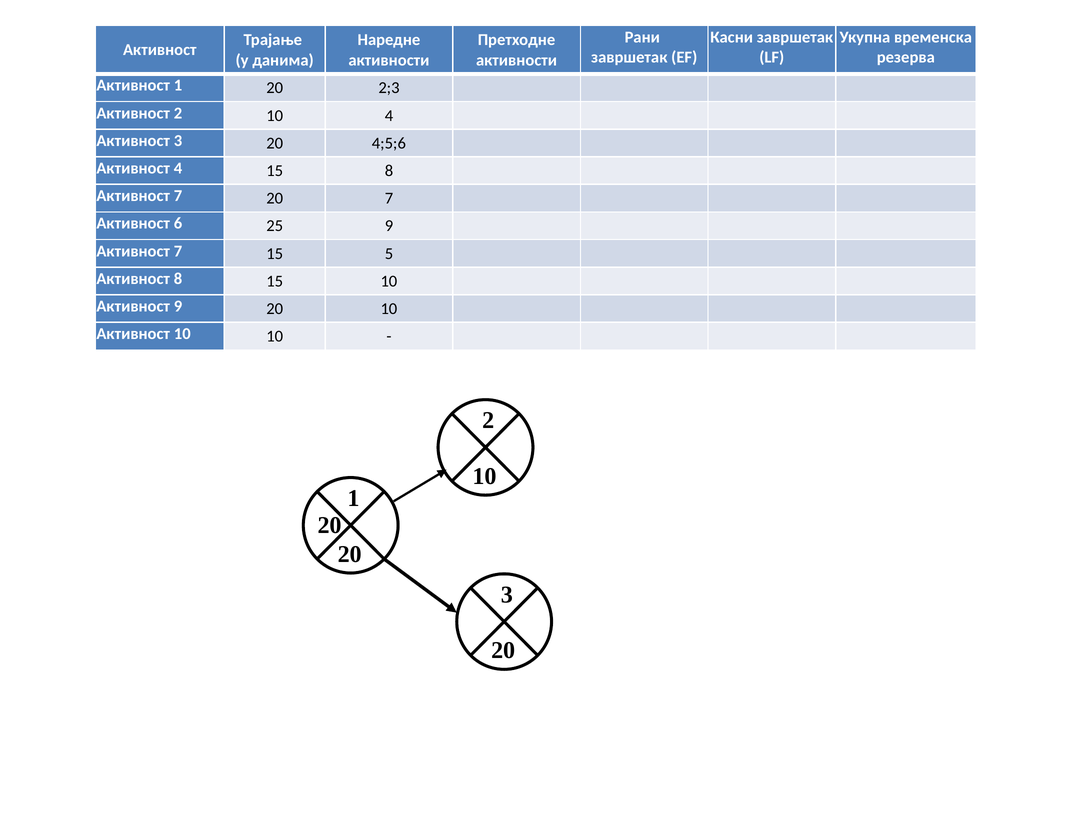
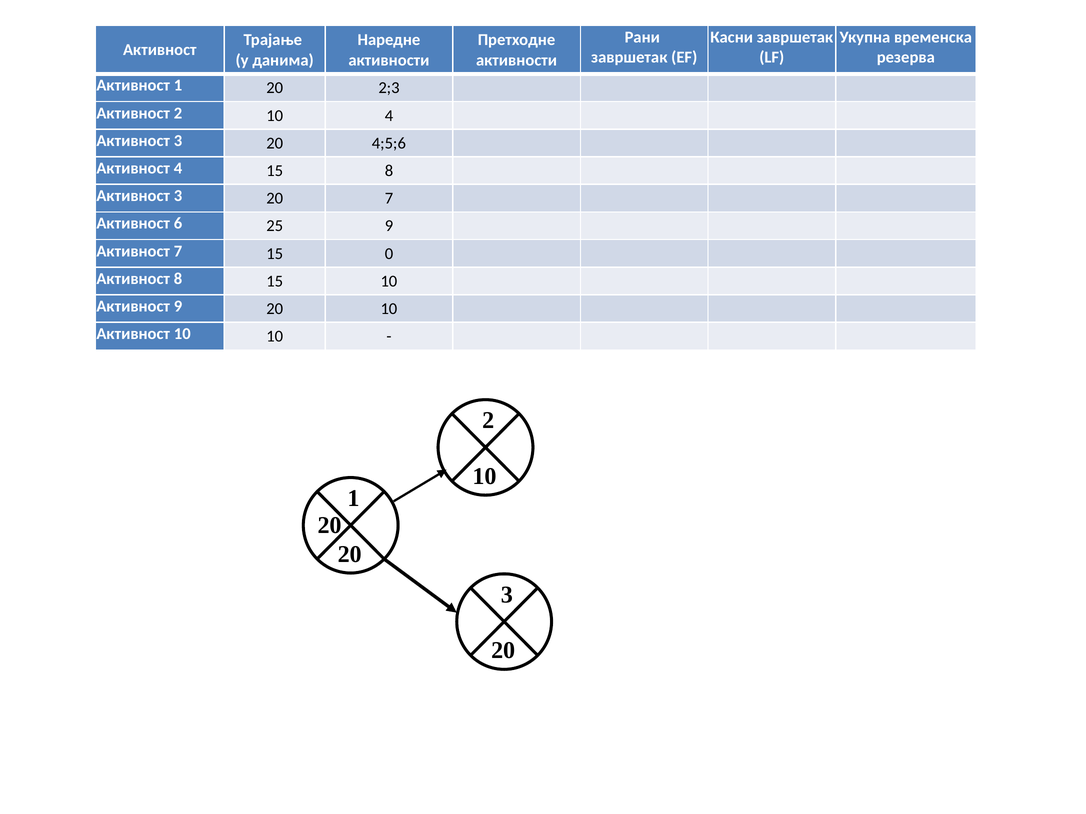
7 at (178, 196): 7 -> 3
5: 5 -> 0
